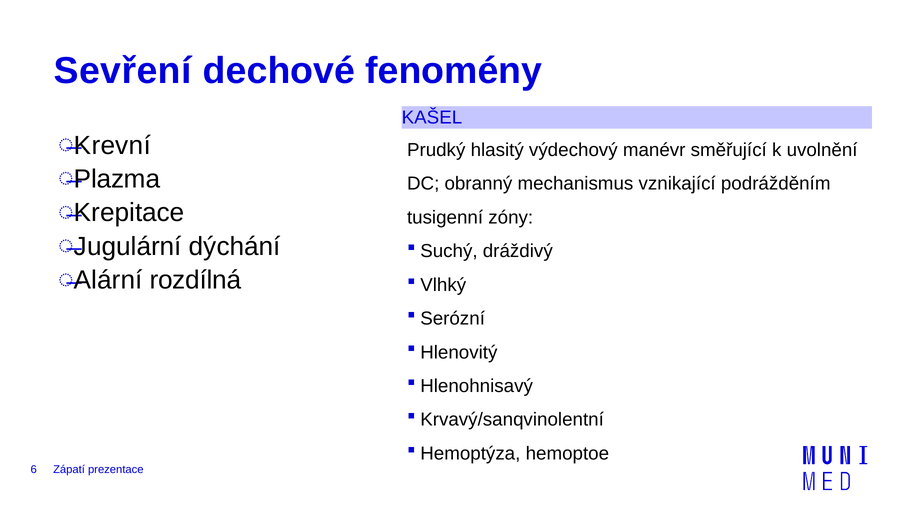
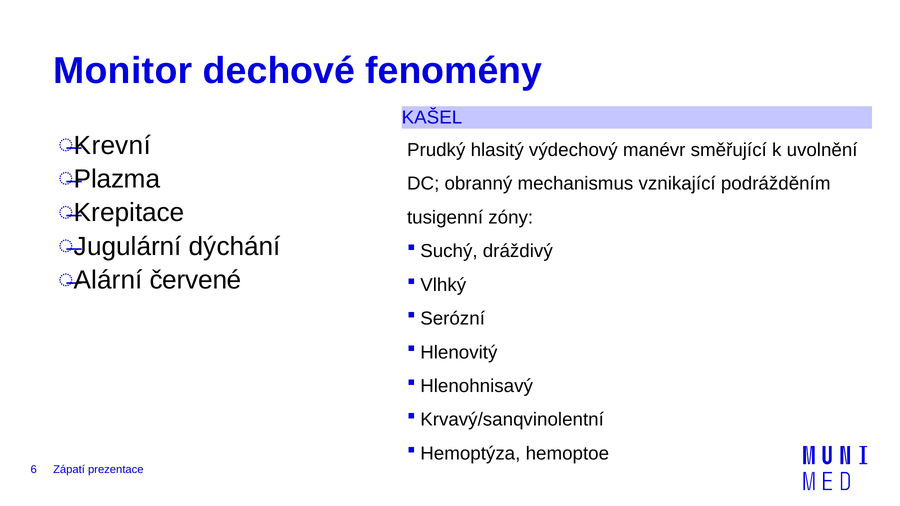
Sevření: Sevření -> Monitor
rozdílná: rozdílná -> červené
